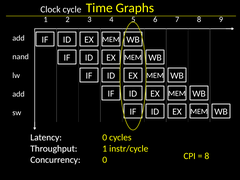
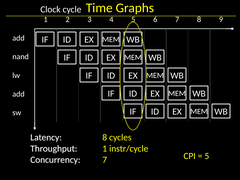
0 at (105, 137): 0 -> 8
0 at (105, 160): 0 -> 7
8 at (207, 156): 8 -> 5
